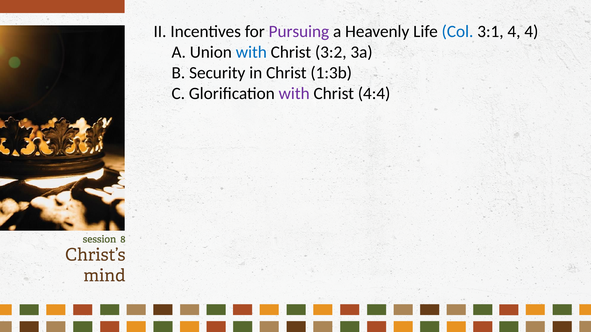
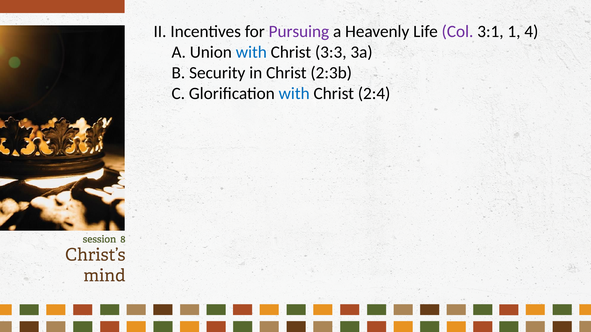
Col colour: blue -> purple
3:1 4: 4 -> 1
3:2: 3:2 -> 3:3
1:3b: 1:3b -> 2:3b
with at (294, 94) colour: purple -> blue
4:4: 4:4 -> 2:4
